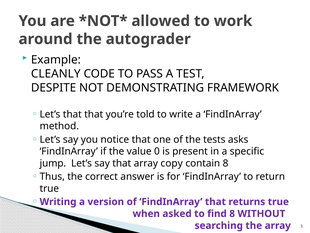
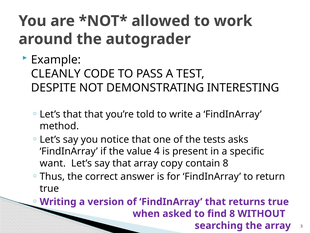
FRAMEWORK: FRAMEWORK -> INTERESTING
0: 0 -> 4
jump: jump -> want
